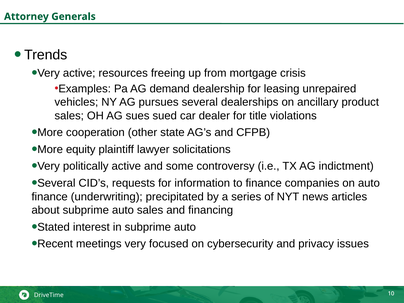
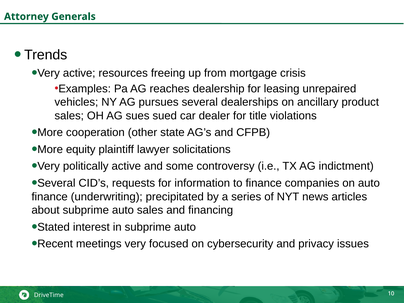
demand: demand -> reaches
